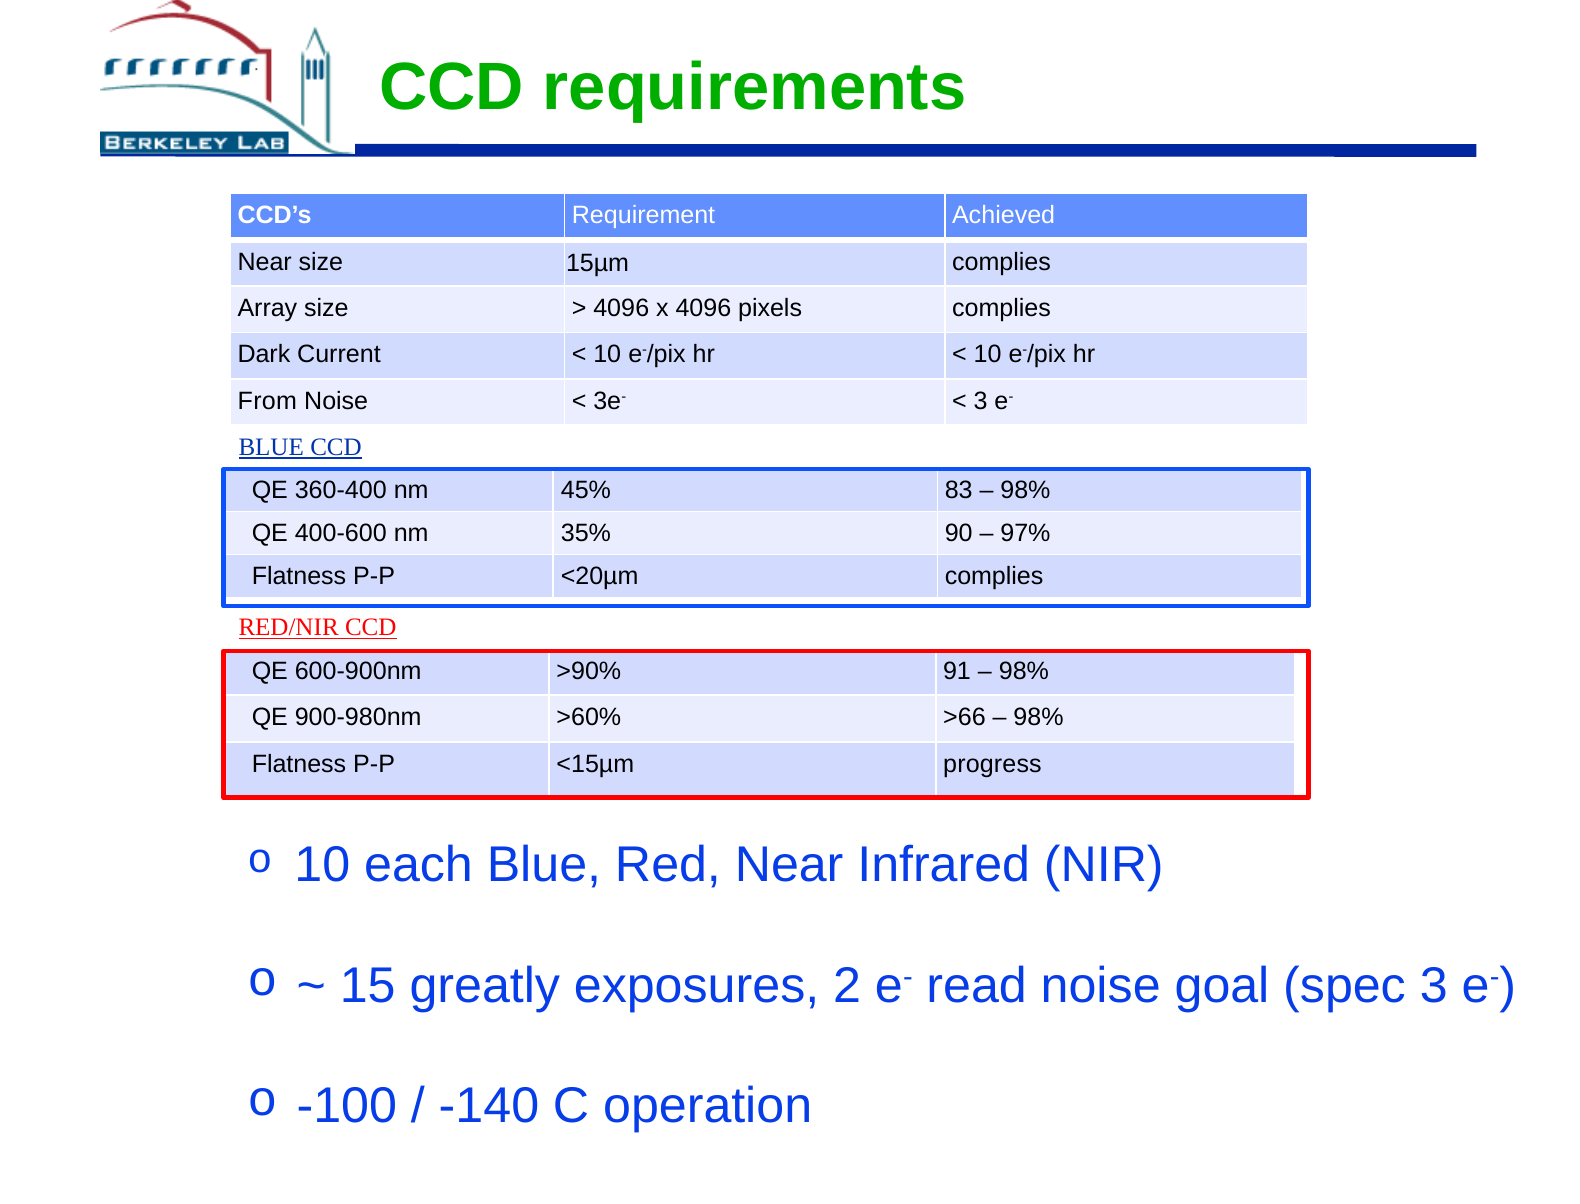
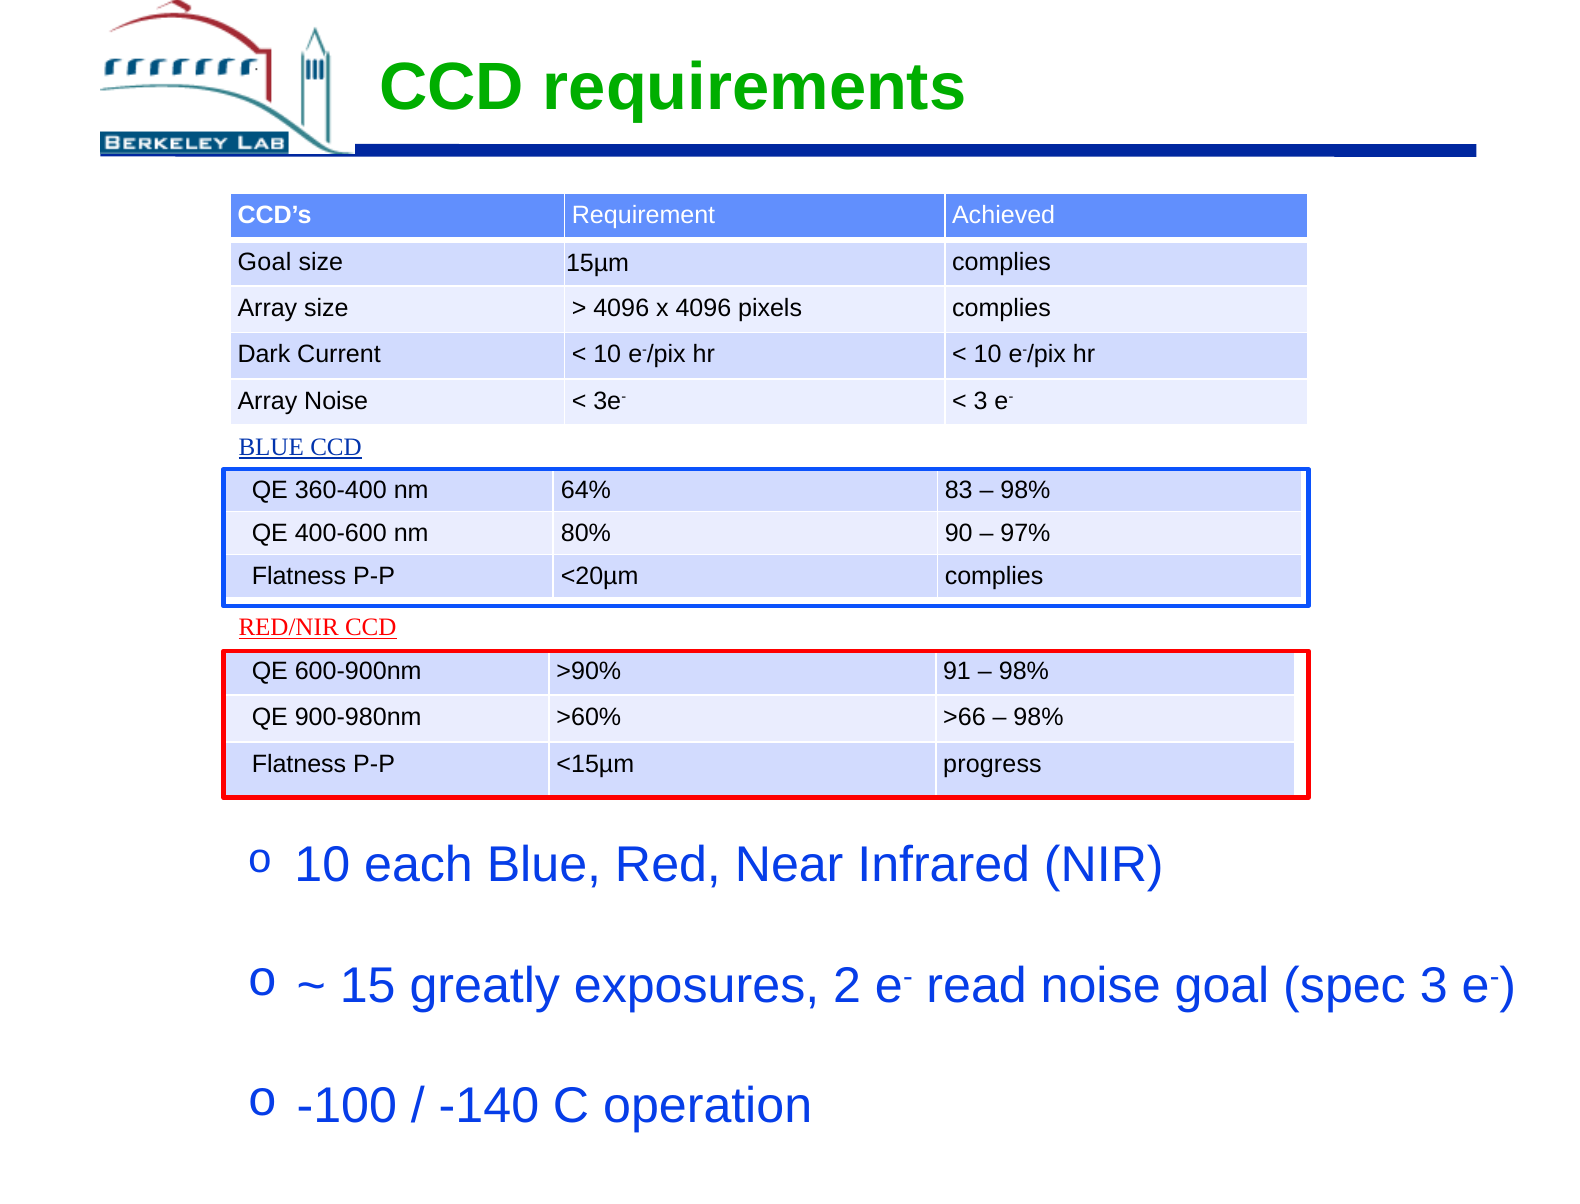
Near at (265, 262): Near -> Goal
From at (267, 401): From -> Array
45%: 45% -> 64%
35%: 35% -> 80%
